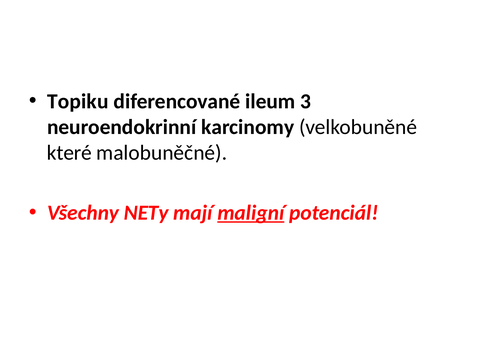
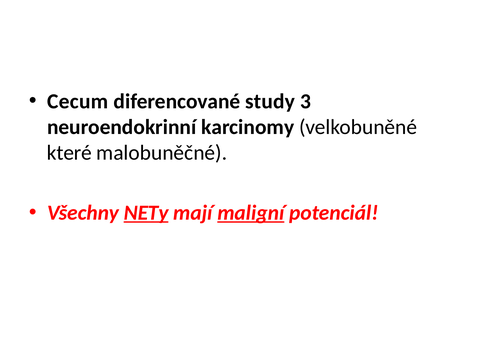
Topiku: Topiku -> Cecum
ileum: ileum -> study
NETy underline: none -> present
